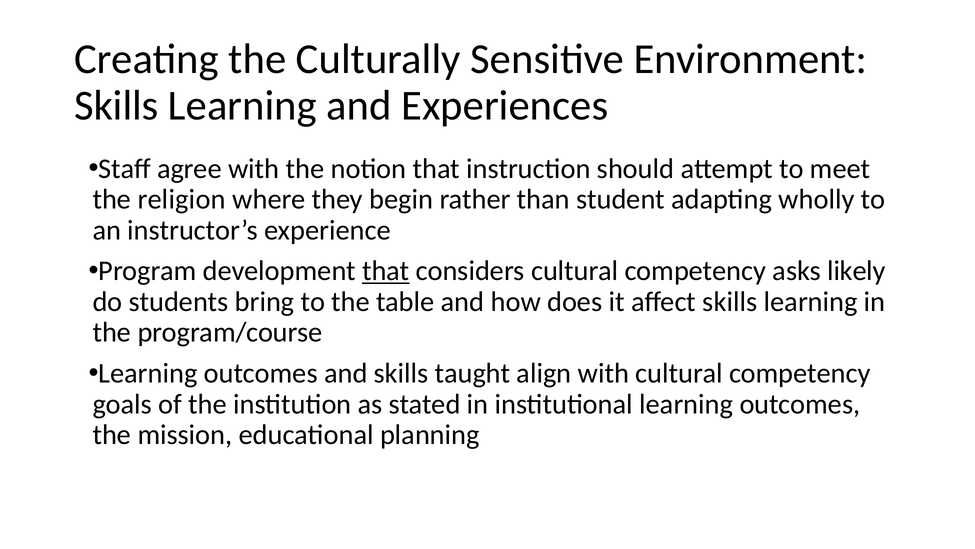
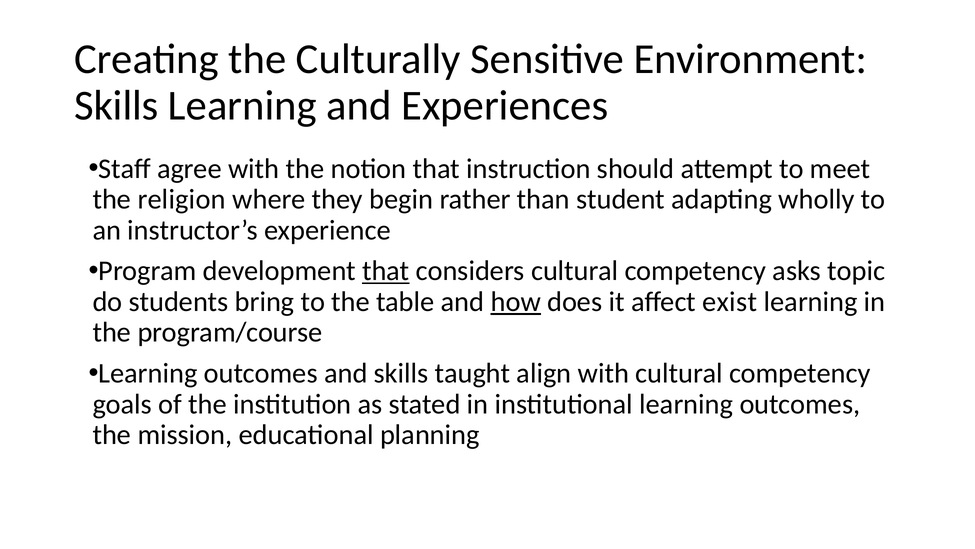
likely: likely -> topic
how underline: none -> present
affect skills: skills -> exist
